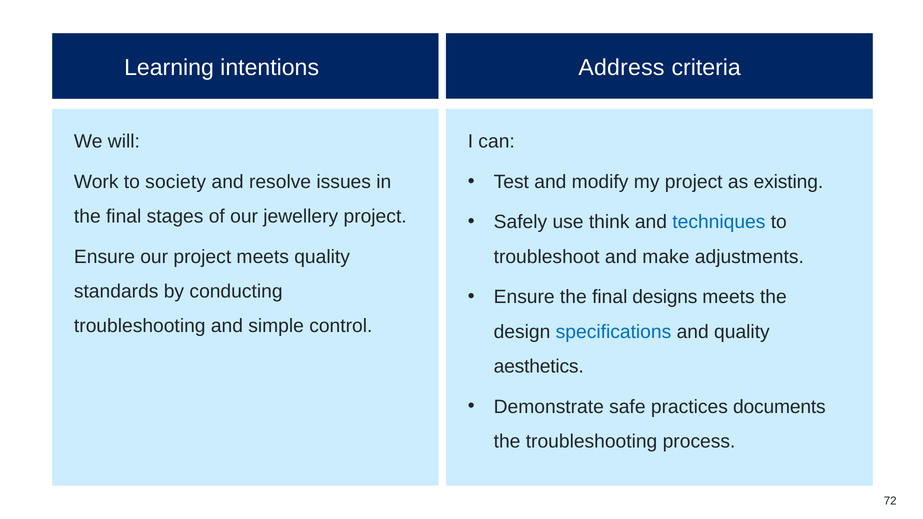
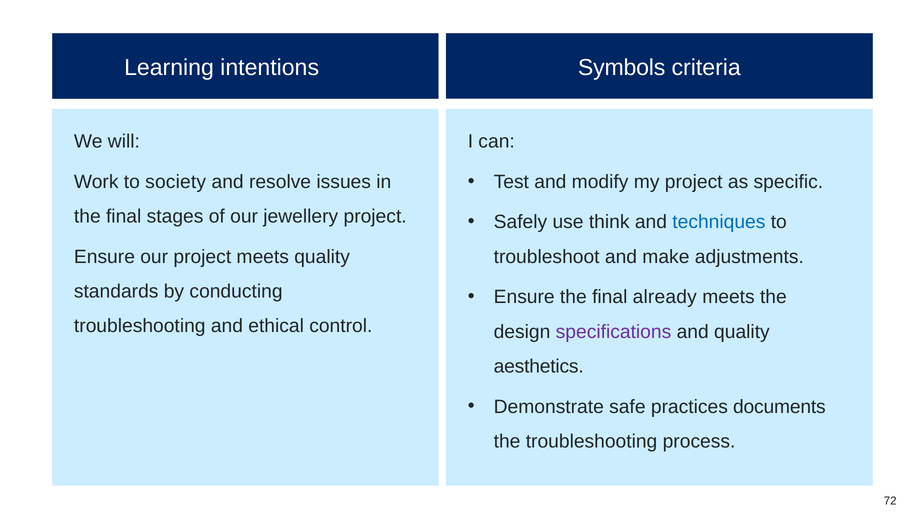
Address: Address -> Symbols
existing: existing -> specific
designs: designs -> already
simple: simple -> ethical
specifications colour: blue -> purple
